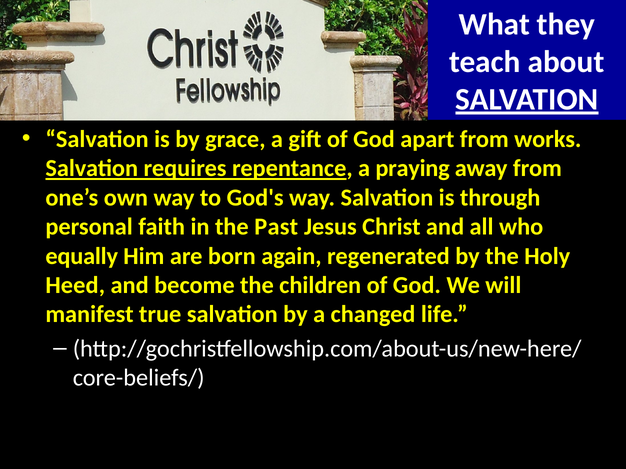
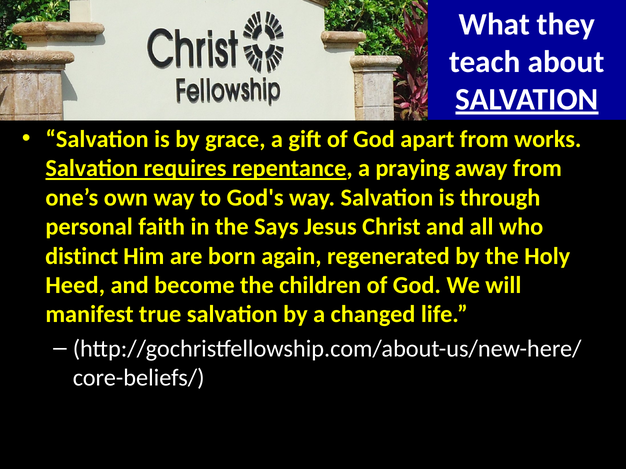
Past: Past -> Says
equally: equally -> distinct
